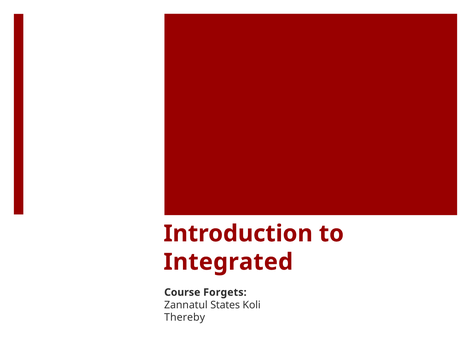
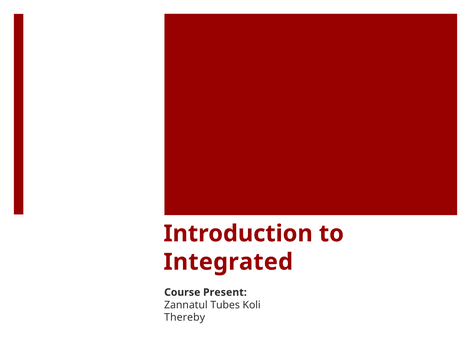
Forgets: Forgets -> Present
States: States -> Tubes
